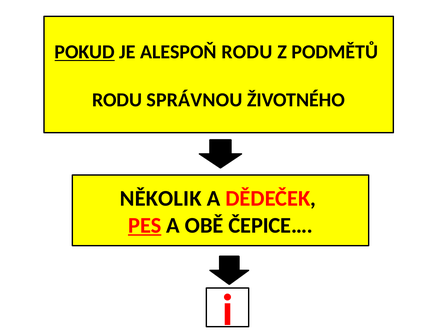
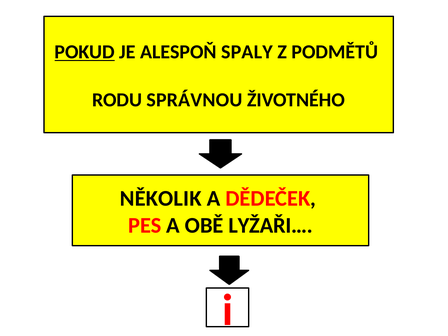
ALESPOŇ RODU: RODU -> SPALY
PES underline: present -> none
ČEPICE…: ČEPICE… -> LYŽAŘI…
